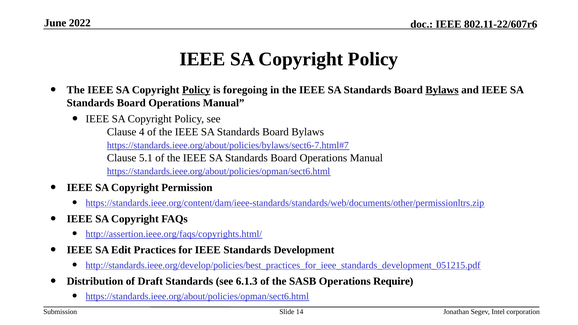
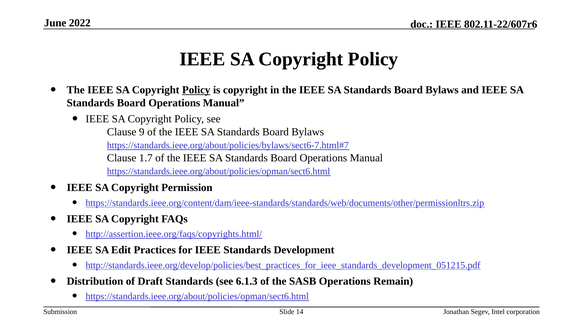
is foregoing: foregoing -> copyright
Bylaws at (442, 90) underline: present -> none
4: 4 -> 9
5.1: 5.1 -> 1.7
Require: Require -> Remain
